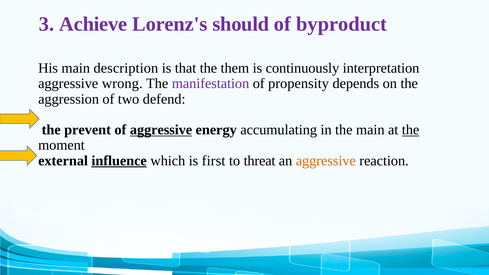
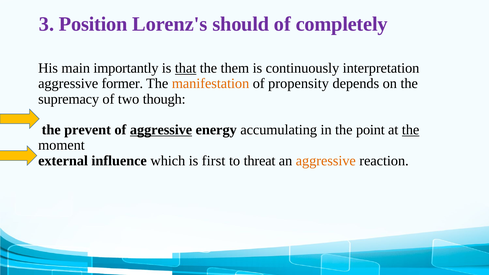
Achieve: Achieve -> Position
byproduct: byproduct -> completely
description: description -> importantly
that underline: none -> present
wrong: wrong -> former
manifestation colour: purple -> orange
aggression: aggression -> supremacy
defend: defend -> though
the main: main -> point
influence underline: present -> none
